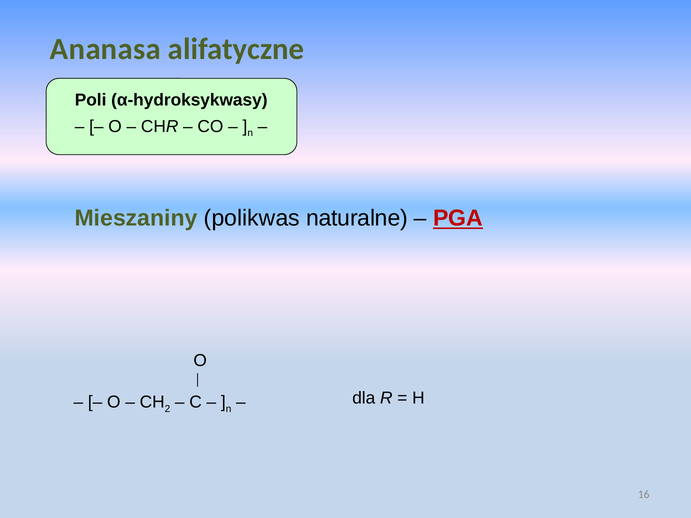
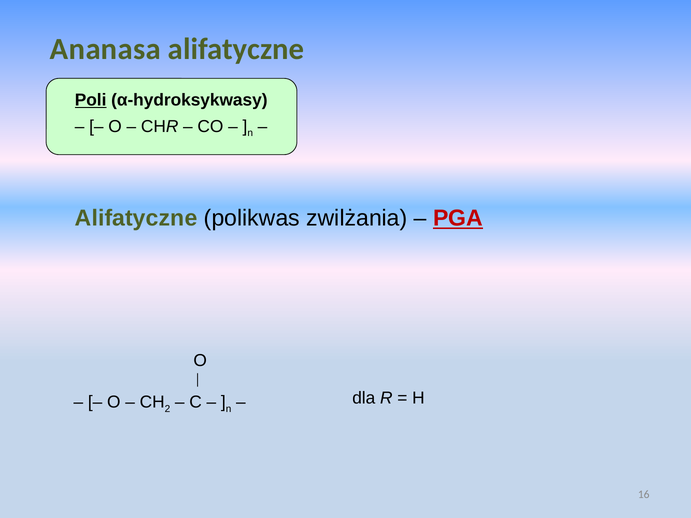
Poli underline: none -> present
Mieszaniny at (136, 218): Mieszaniny -> Alifatyczne
naturalne: naturalne -> zwilżania
